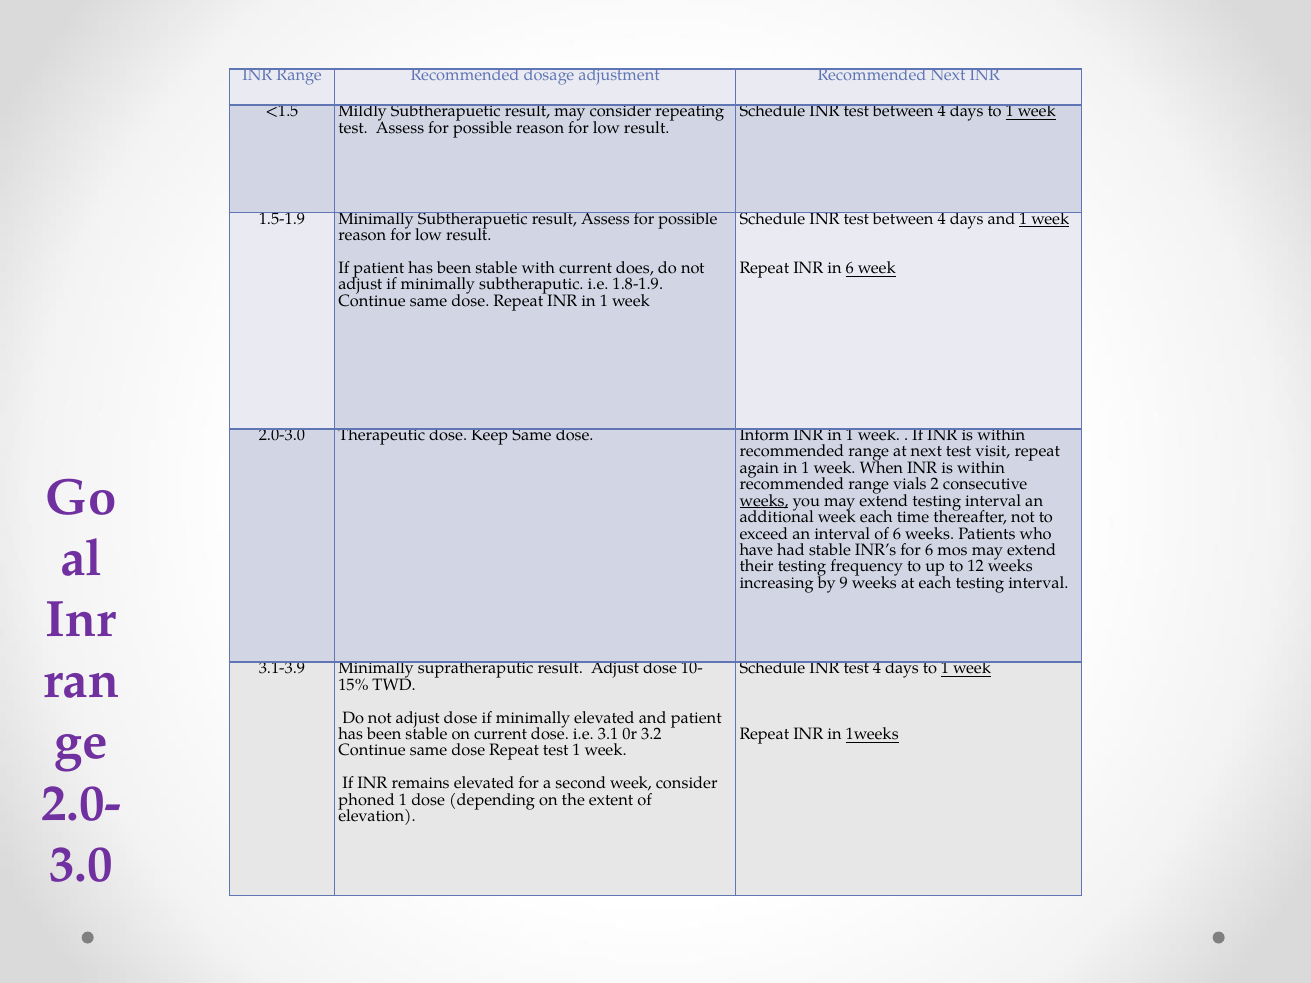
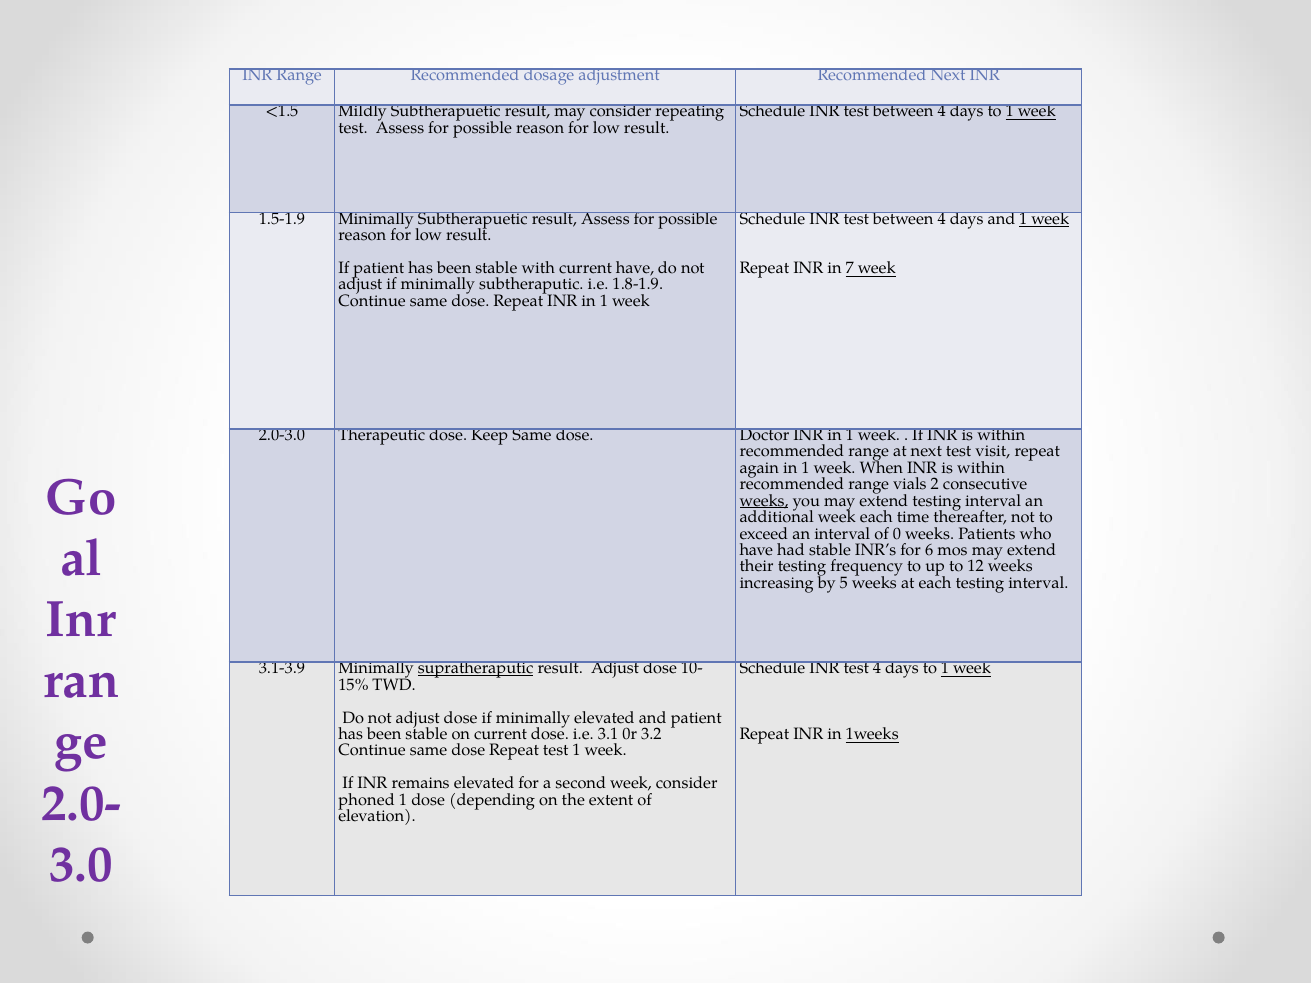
current does: does -> have
in 6: 6 -> 7
Inform: Inform -> Doctor
of 6: 6 -> 0
9: 9 -> 5
supratheraputic underline: none -> present
